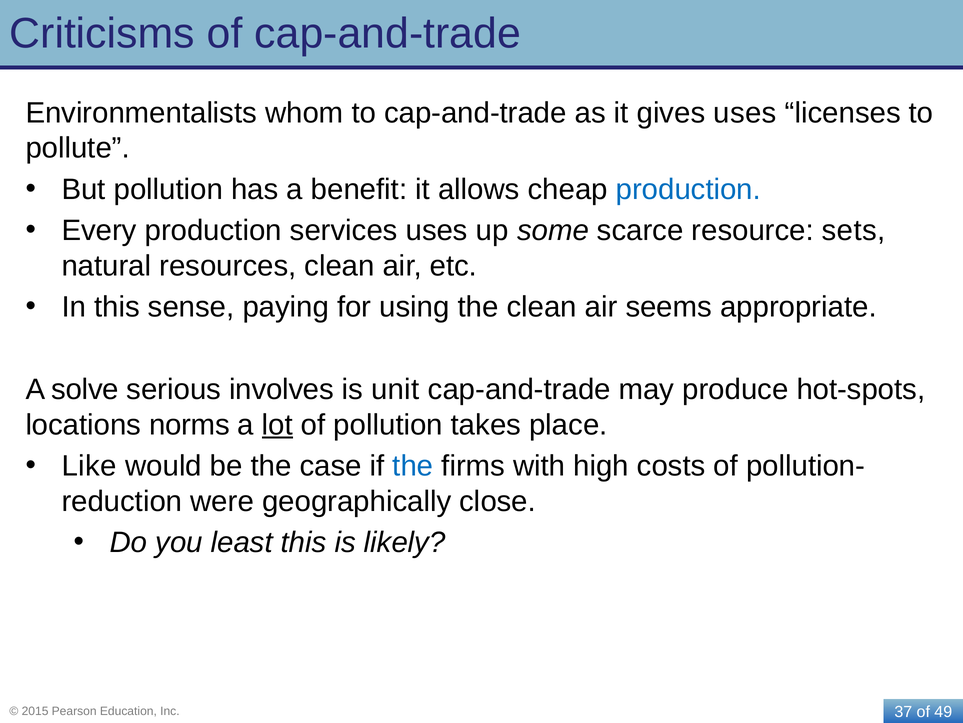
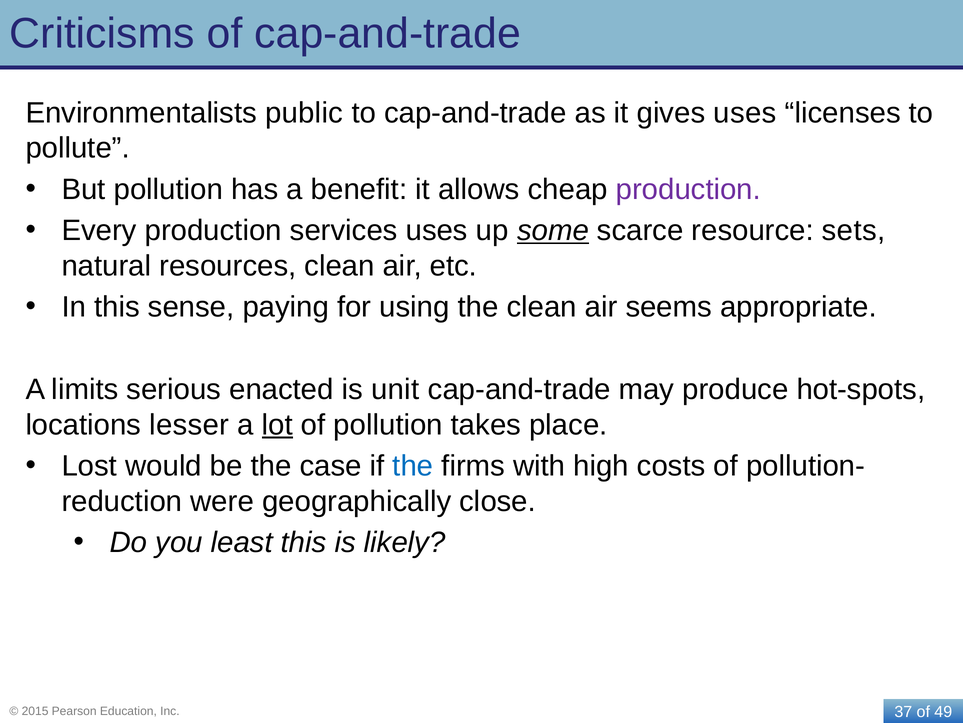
whom: whom -> public
production at (688, 189) colour: blue -> purple
some underline: none -> present
solve: solve -> limits
involves: involves -> enacted
norms: norms -> lesser
Like: Like -> Lost
